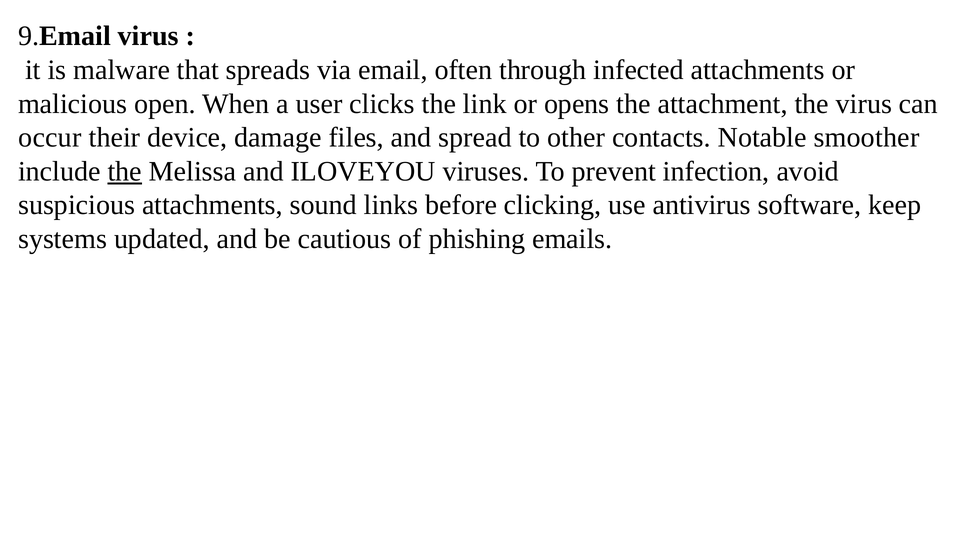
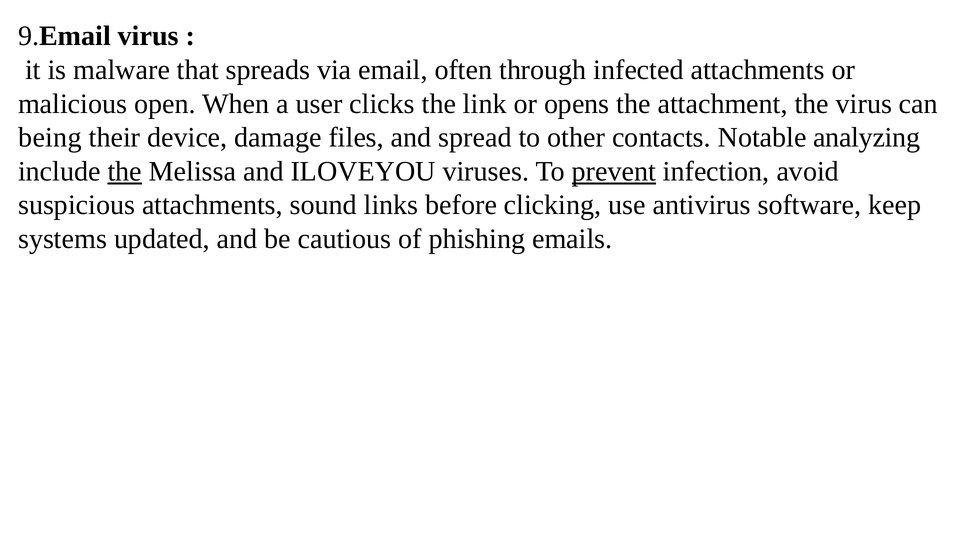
occur: occur -> being
smoother: smoother -> analyzing
prevent underline: none -> present
